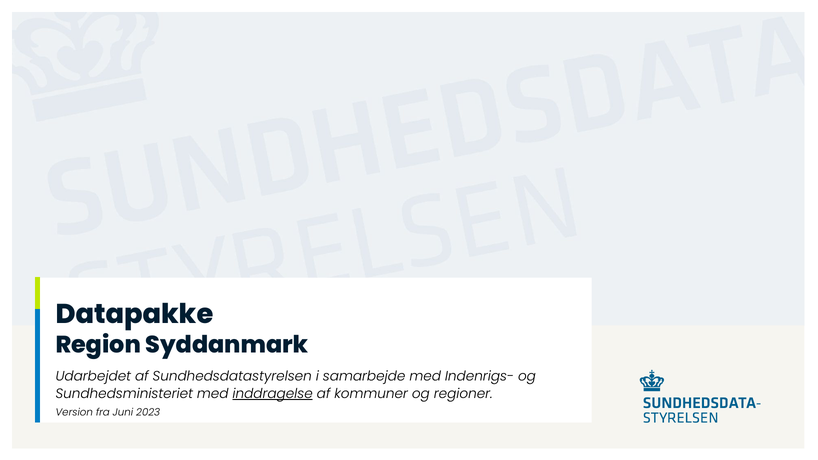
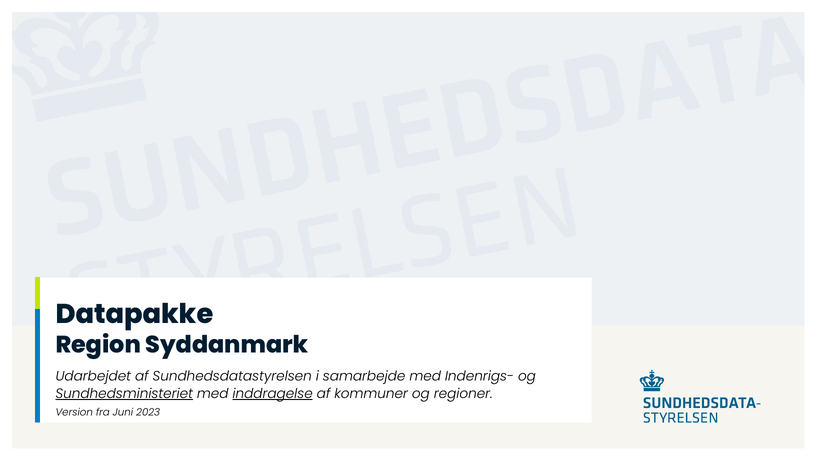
Sundhedsministeriet underline: none -> present
